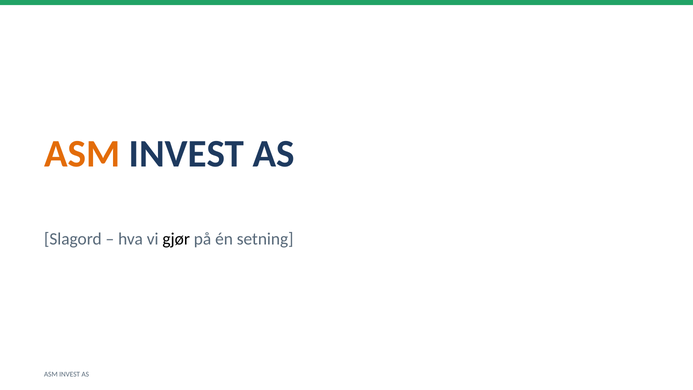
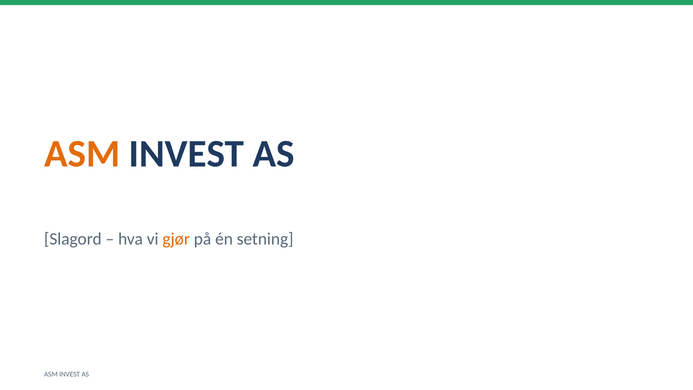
gjør colour: black -> orange
